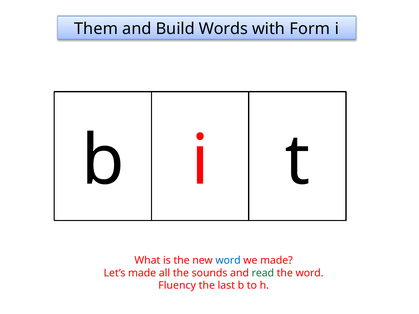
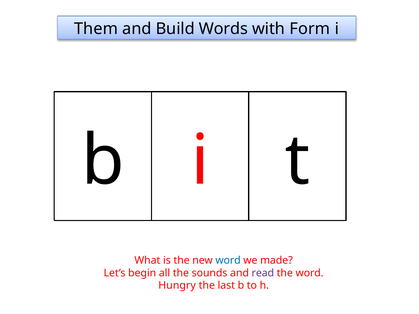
Let’s made: made -> begin
read colour: green -> purple
Fluency: Fluency -> Hungry
